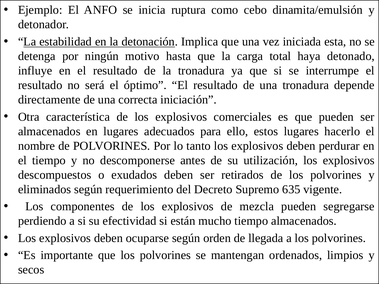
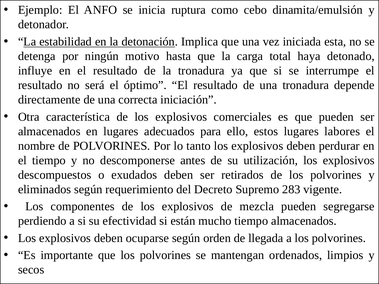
hacerlo: hacerlo -> labores
635: 635 -> 283
